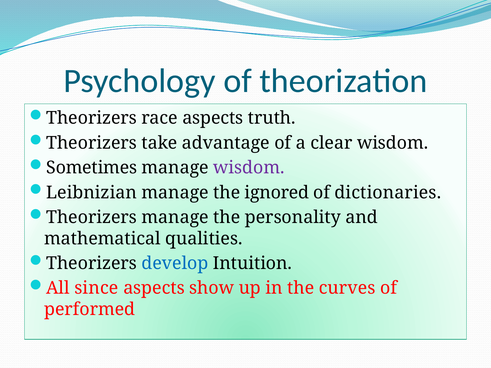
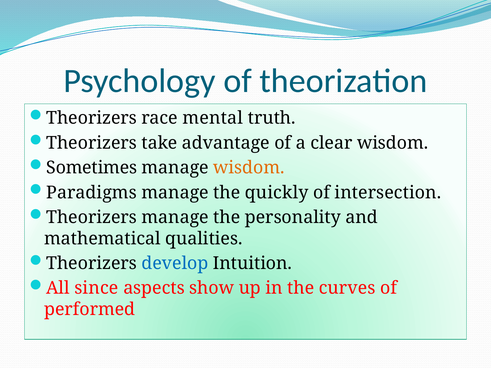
race aspects: aspects -> mental
wisdom at (249, 168) colour: purple -> orange
Leibnizian: Leibnizian -> Paradigms
ignored: ignored -> quickly
dictionaries: dictionaries -> intersection
